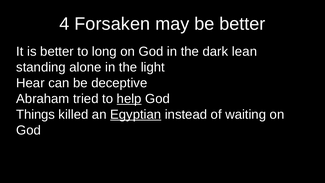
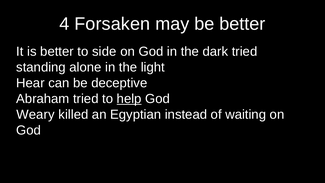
long: long -> side
dark lean: lean -> tried
Things: Things -> Weary
Egyptian underline: present -> none
